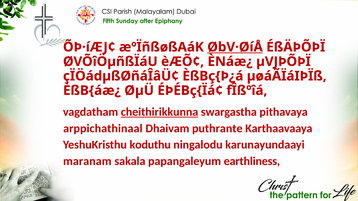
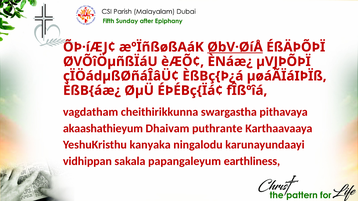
cheithirikkunna underline: present -> none
arppichathinaal: arppichathinaal -> akaashathieyum
koduthu: koduthu -> kanyaka
maranam: maranam -> vidhippan
